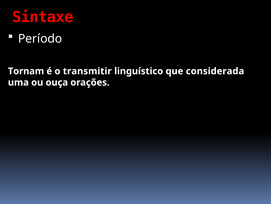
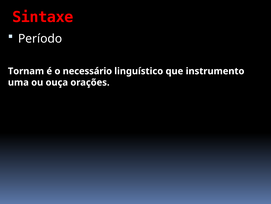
transmitir: transmitir -> necessário
considerada: considerada -> instrumento
